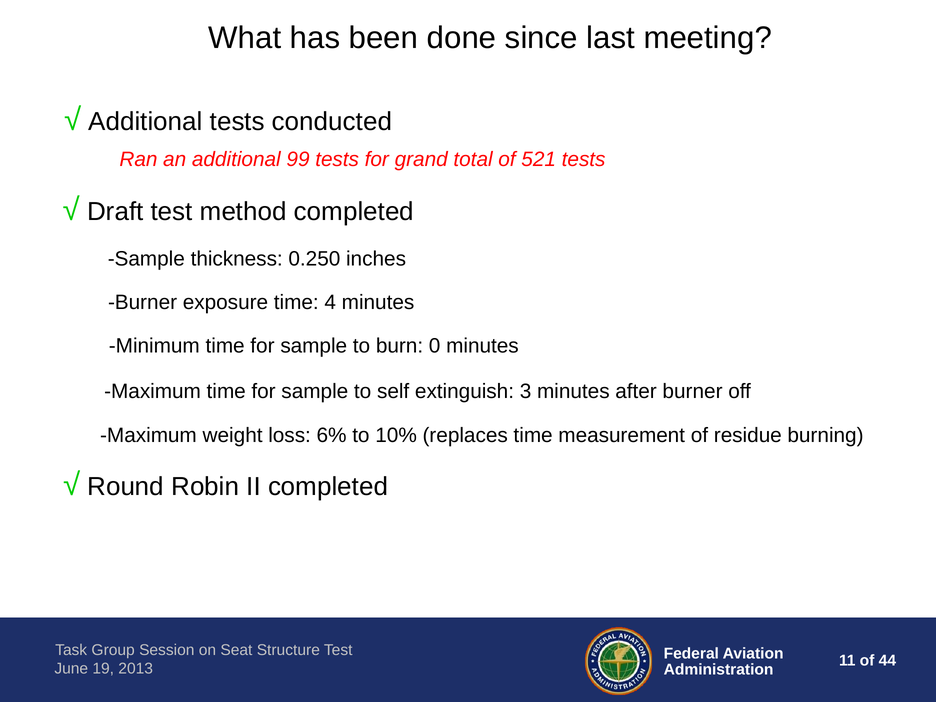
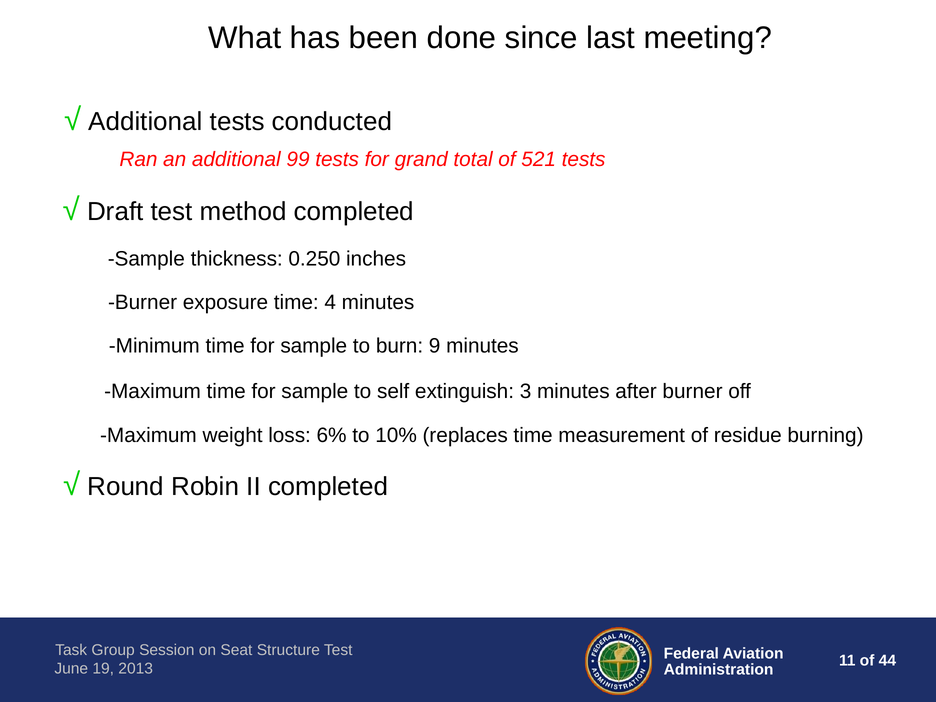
0: 0 -> 9
